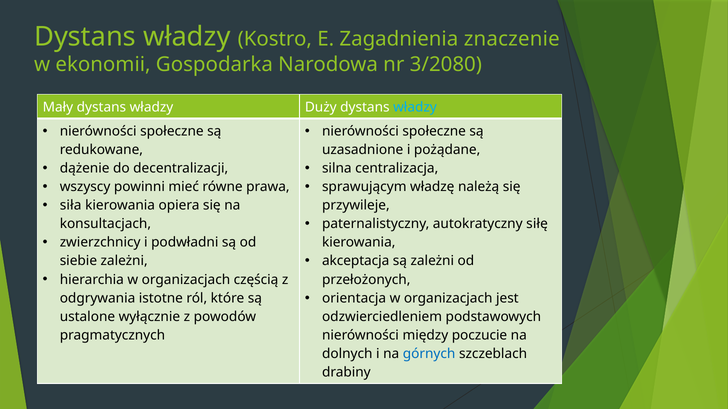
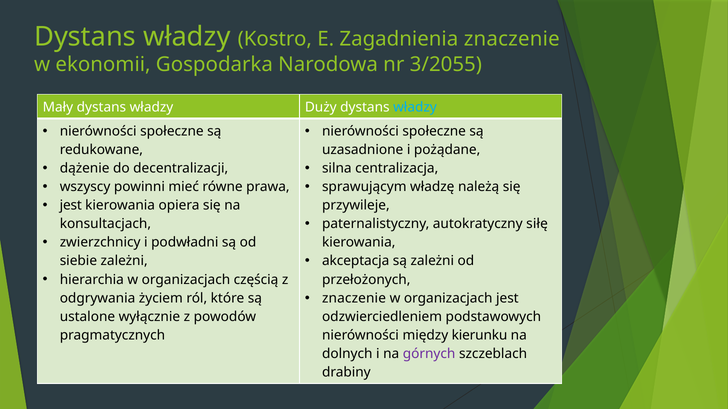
3/2080: 3/2080 -> 3/2055
siła at (71, 206): siła -> jest
orientacja at (354, 298): orientacja -> znaczenie
istotne: istotne -> życiem
poczucie: poczucie -> kierunku
górnych colour: blue -> purple
